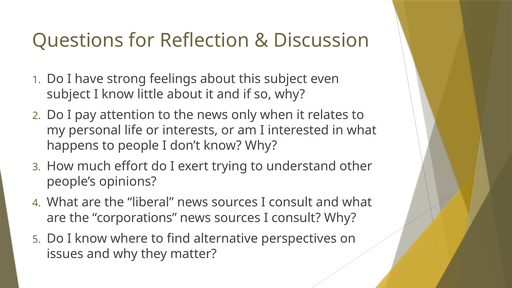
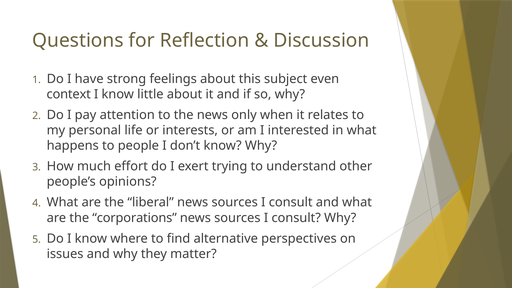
subject at (69, 94): subject -> context
